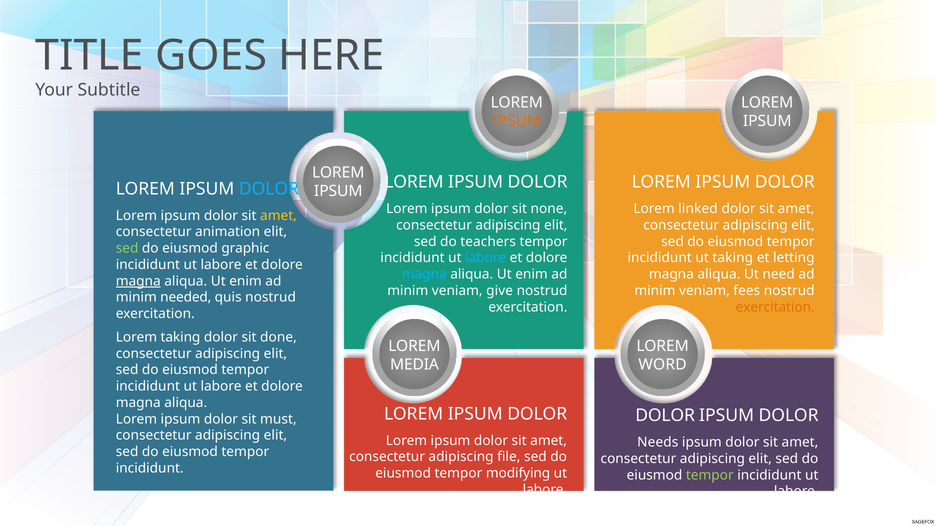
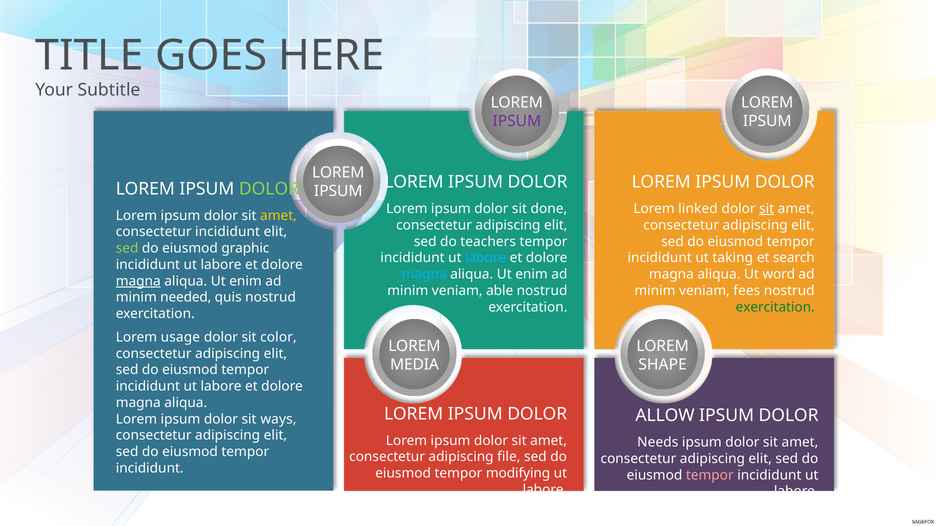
IPSUM at (517, 121) colour: orange -> purple
DOLOR at (269, 189) colour: light blue -> light green
none: none -> done
sit at (767, 209) underline: none -> present
consectetur animation: animation -> incididunt
letting: letting -> search
need: need -> word
give: give -> able
exercitation at (775, 307) colour: orange -> green
Lorem taking: taking -> usage
done: done -> color
WORD: WORD -> SHAPE
DOLOR at (665, 416): DOLOR -> ALLOW
must: must -> ways
tempor at (710, 475) colour: light green -> pink
